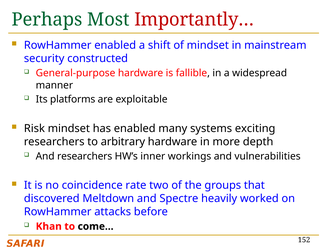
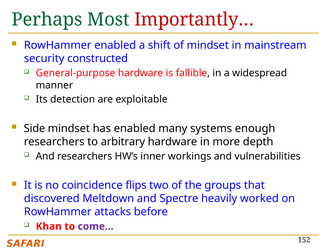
platforms: platforms -> detection
Risk: Risk -> Side
exciting: exciting -> enough
rate: rate -> flips
come… colour: black -> purple
